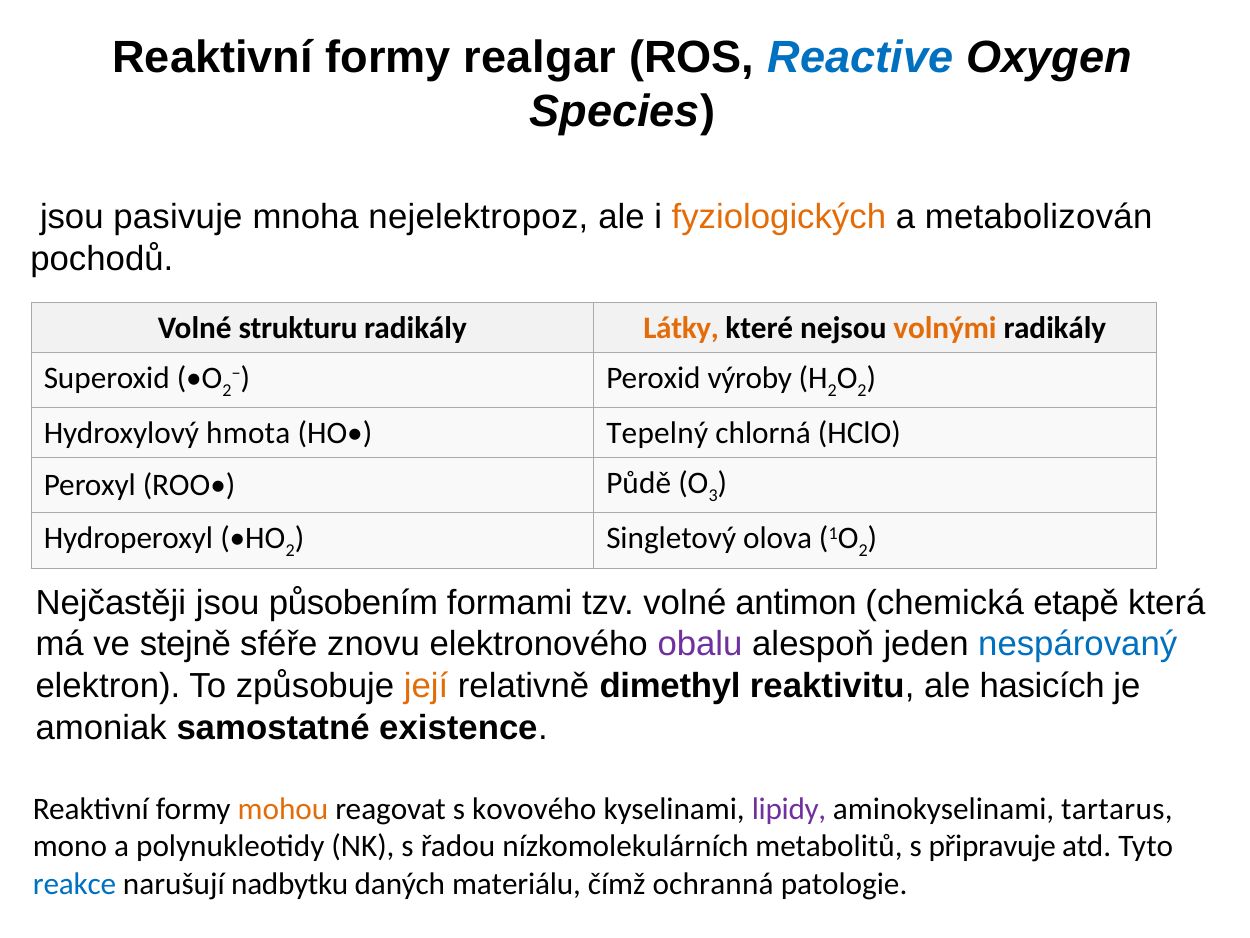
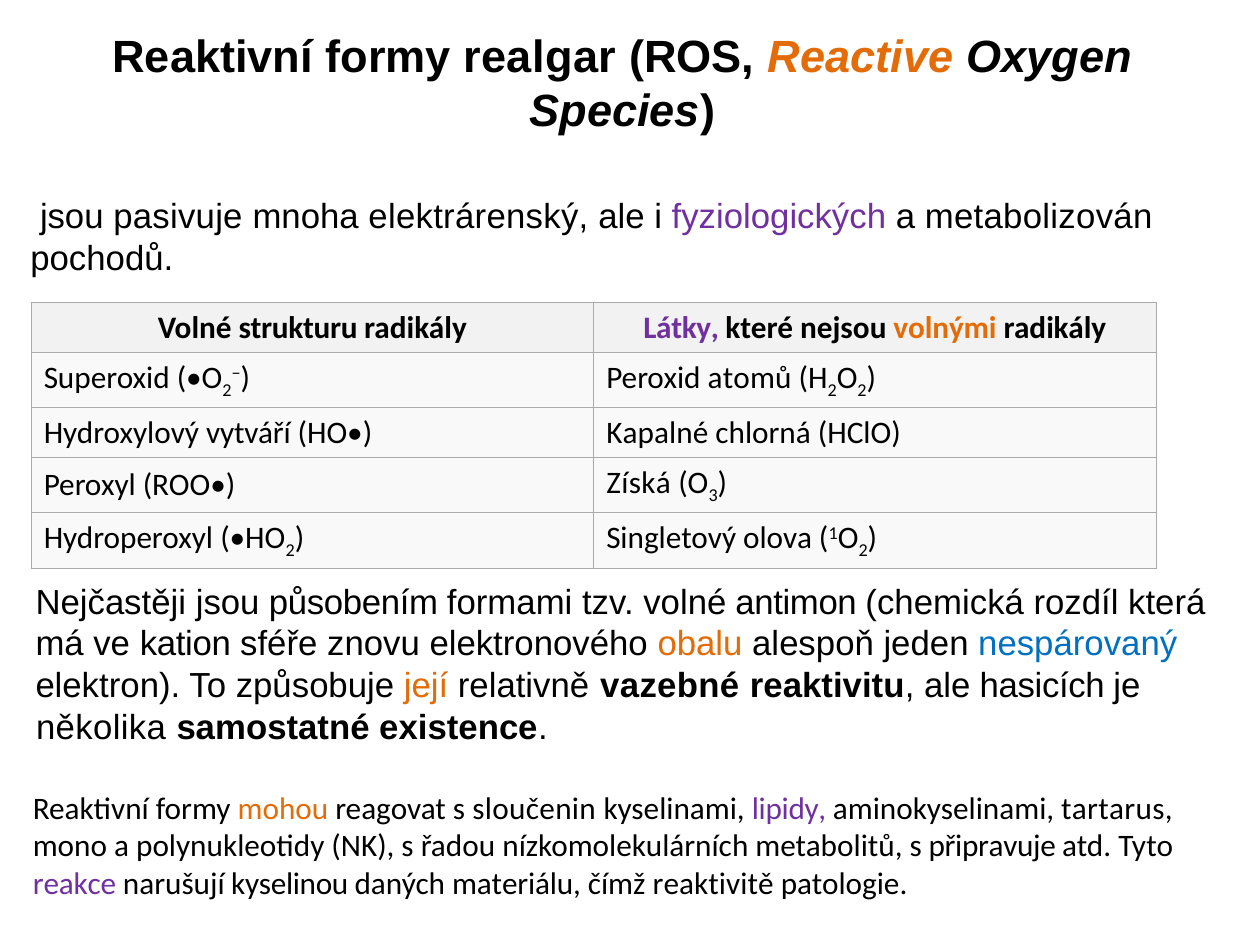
Reactive colour: blue -> orange
nejelektropoz: nejelektropoz -> elektrárenský
fyziologických colour: orange -> purple
Látky colour: orange -> purple
výroby: výroby -> atomů
hmota: hmota -> vytváří
Tepelný: Tepelný -> Kapalné
Půdě: Půdě -> Získá
etapě: etapě -> rozdíl
stejně: stejně -> kation
obalu colour: purple -> orange
dimethyl: dimethyl -> vazebné
amoniak: amoniak -> několika
kovového: kovového -> sloučenin
reakce colour: blue -> purple
nadbytku: nadbytku -> kyselinou
ochranná: ochranná -> reaktivitě
